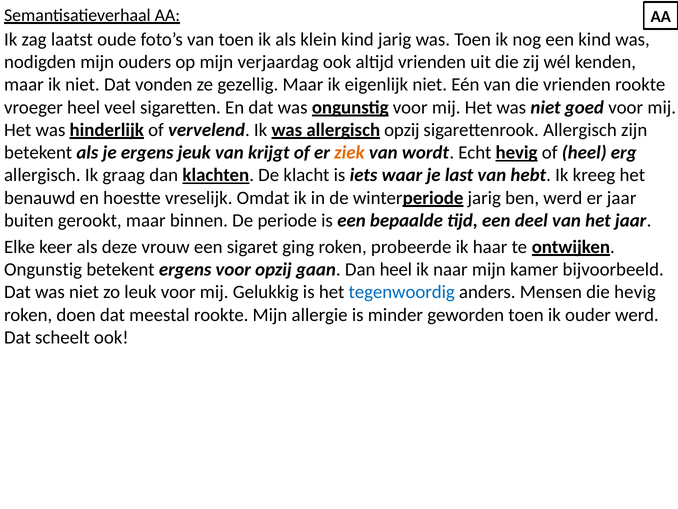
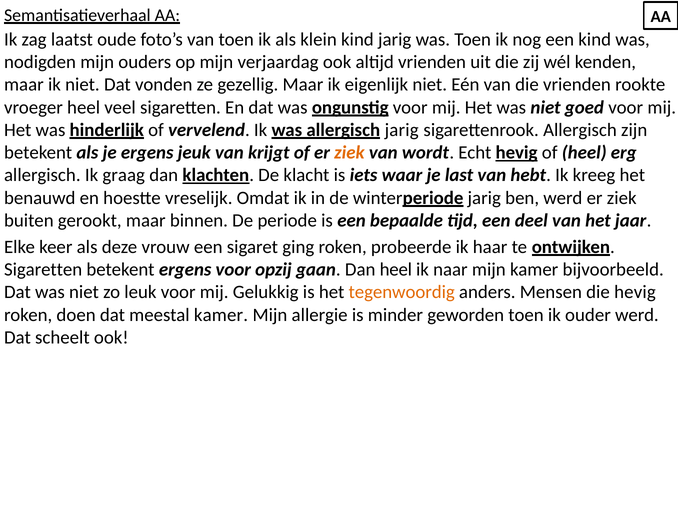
allergisch opzij: opzij -> jarig
werd er jaar: jaar -> ziek
Ongunstig at (43, 269): Ongunstig -> Sigaretten
tegenwoordig colour: blue -> orange
meestal rookte: rookte -> kamer
